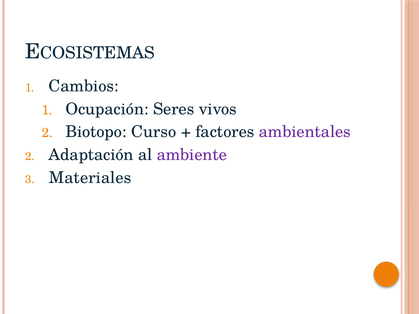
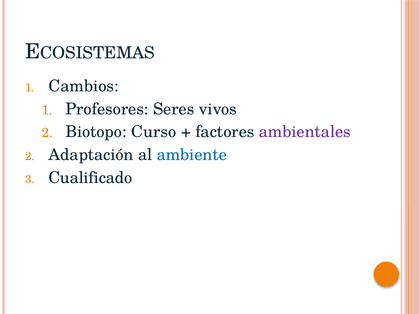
Ocupación: Ocupación -> Profesores
ambiente colour: purple -> blue
Materiales: Materiales -> Cualificado
